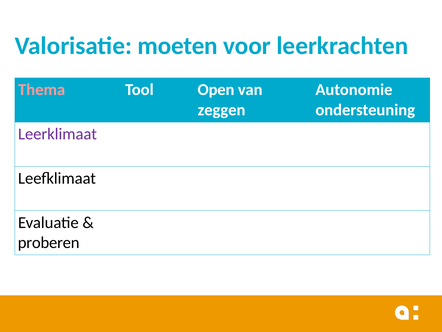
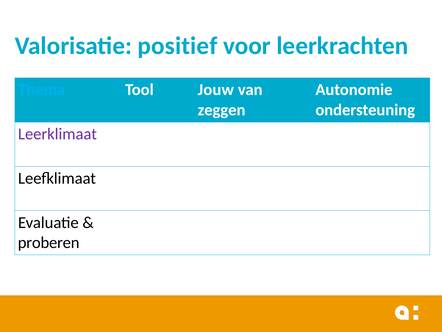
moeten: moeten -> positief
Thema colour: pink -> light blue
Open: Open -> Jouw
